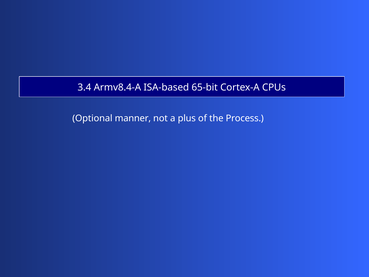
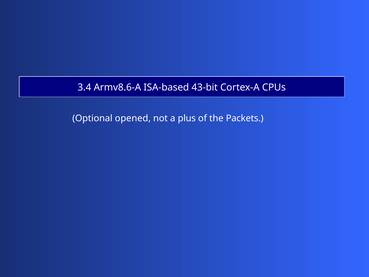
Armv8.4-A: Armv8.4-A -> Armv8.6-A
65-bit: 65-bit -> 43-bit
manner: manner -> opened
Process: Process -> Packets
